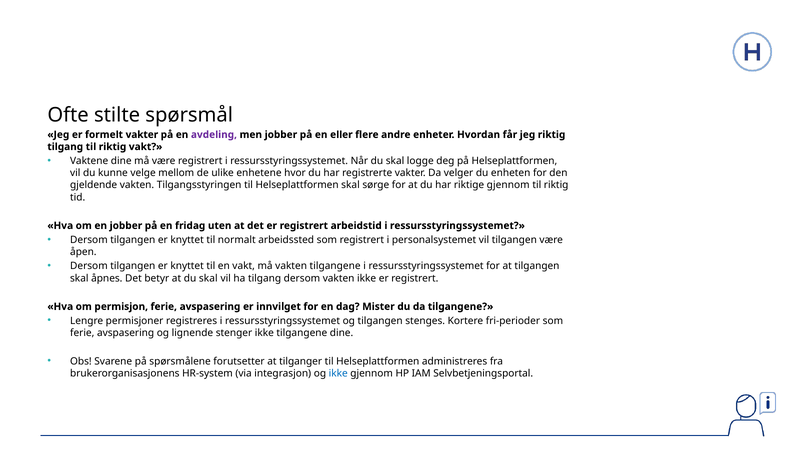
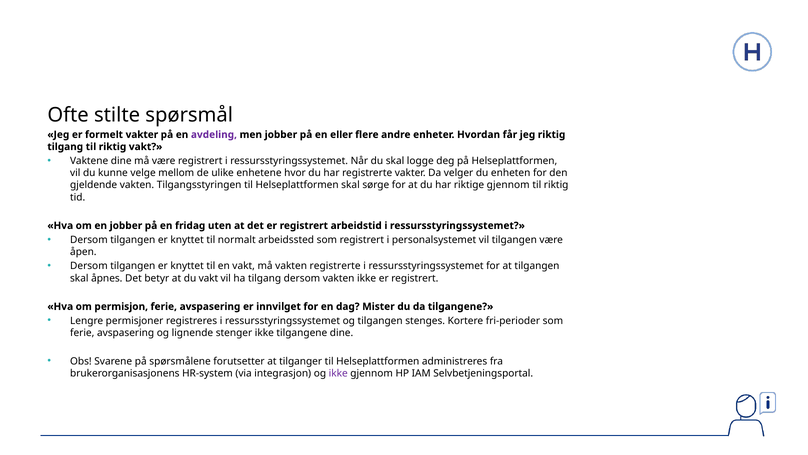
vakten tilgangene: tilgangene -> registrerte
at du skal: skal -> vakt
ikke at (338, 373) colour: blue -> purple
